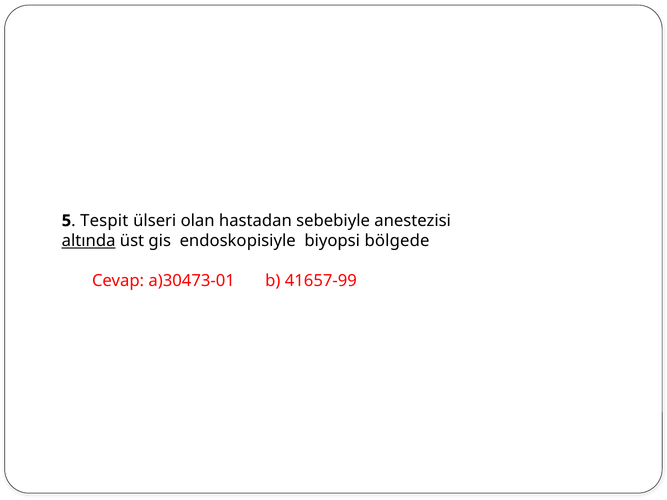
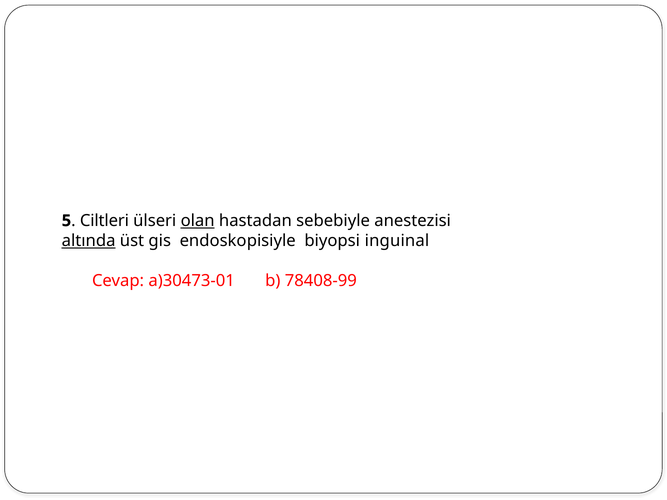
Tespit: Tespit -> Ciltleri
olan underline: none -> present
bölgede: bölgede -> inguinal
41657-99: 41657-99 -> 78408-99
